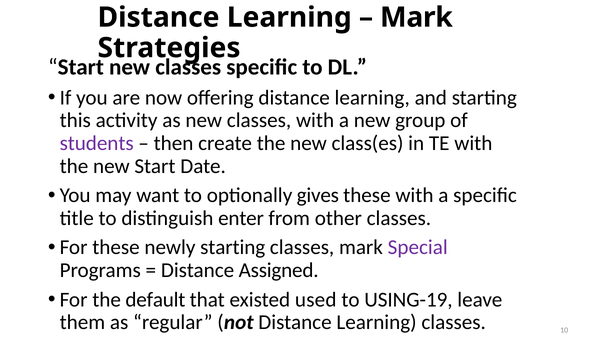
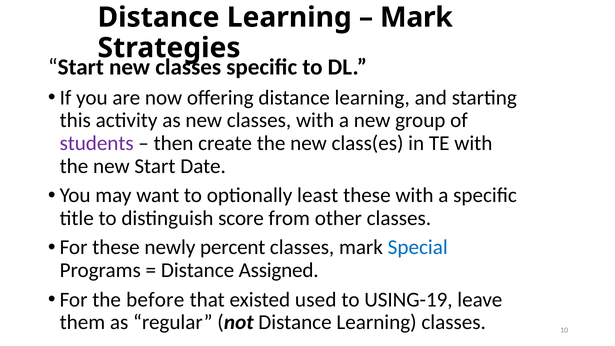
gives: gives -> least
enter: enter -> score
newly starting: starting -> percent
Special colour: purple -> blue
default: default -> before
